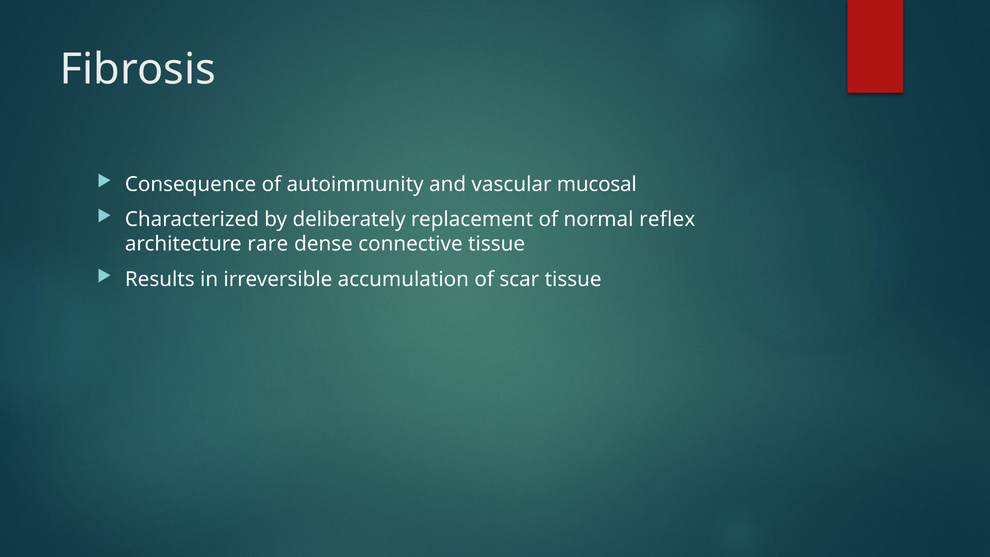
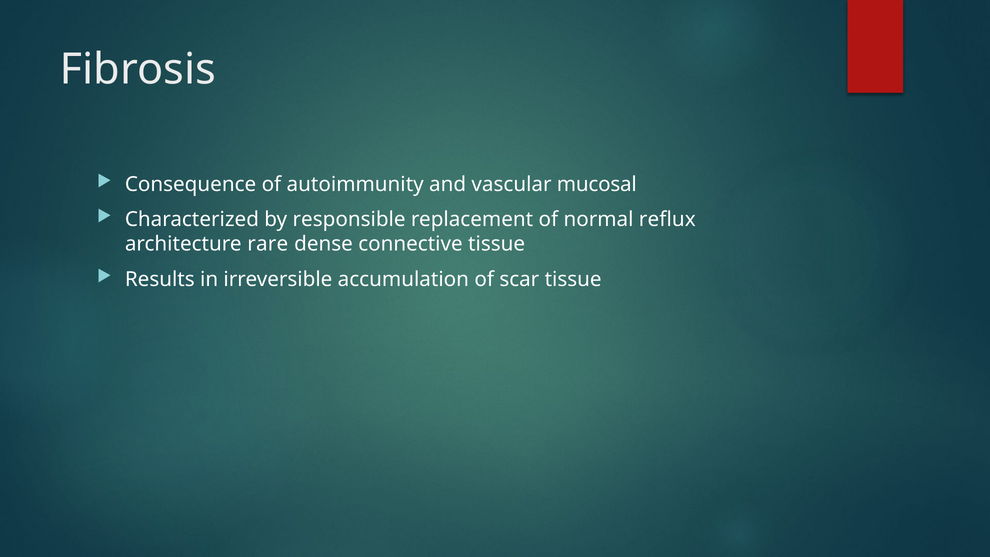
deliberately: deliberately -> responsible
reflex: reflex -> reflux
